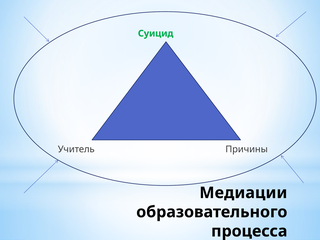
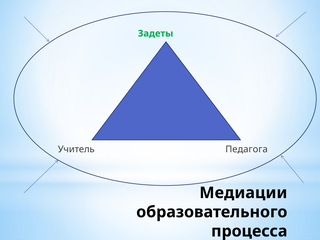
Суицид: Суицид -> Задеты
Причины: Причины -> Педагога
